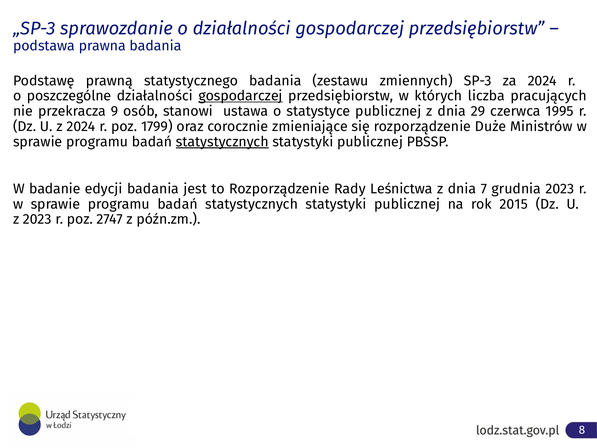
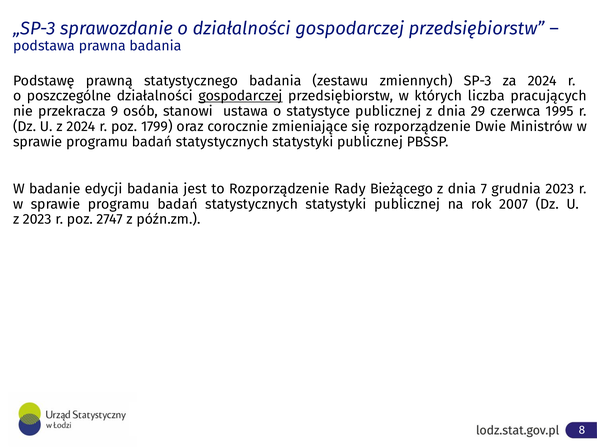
Duże: Duże -> Dwie
statystycznych at (222, 142) underline: present -> none
Leśnictwa: Leśnictwa -> Bieżącego
2015: 2015 -> 2007
